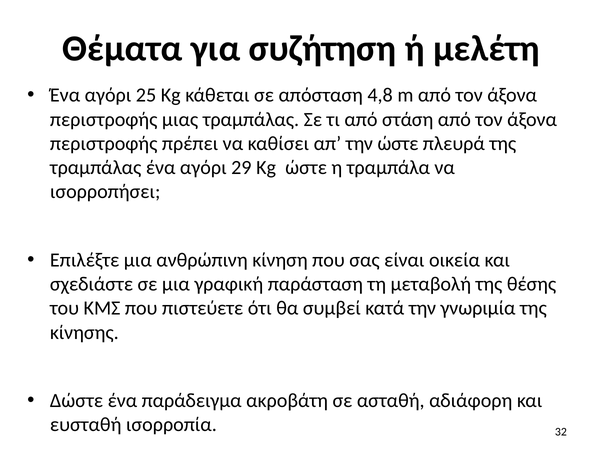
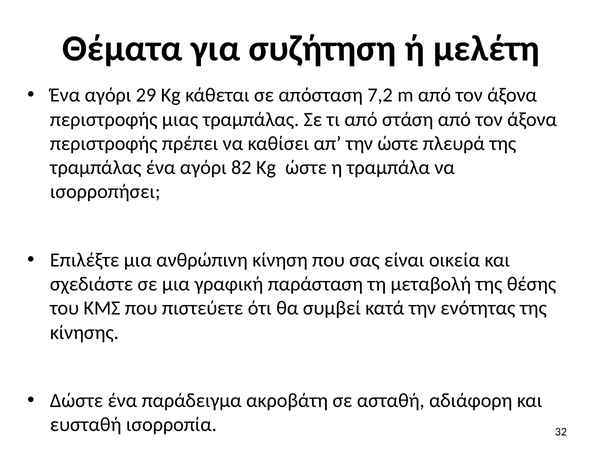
25: 25 -> 29
4,8: 4,8 -> 7,2
29: 29 -> 82
γνωριμία: γνωριμία -> ενότητας
